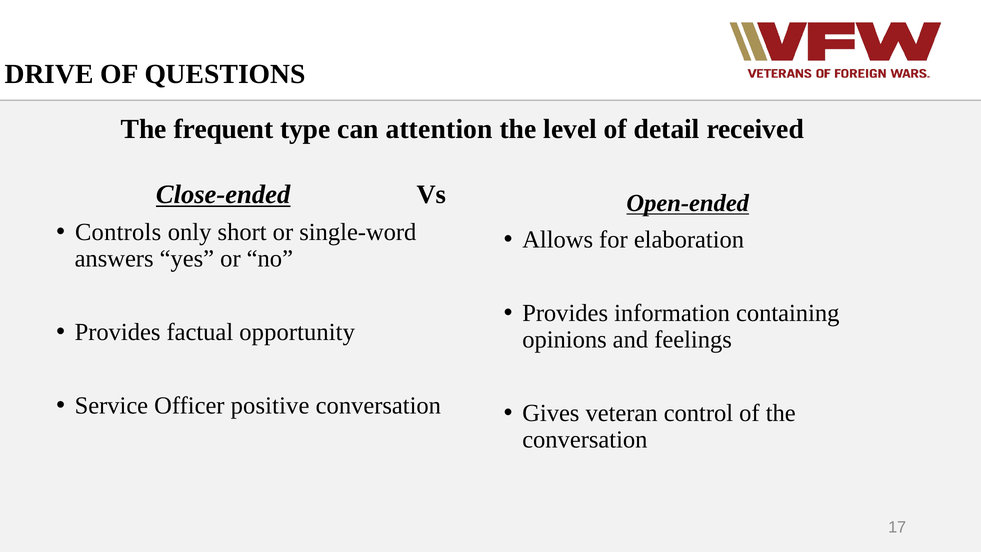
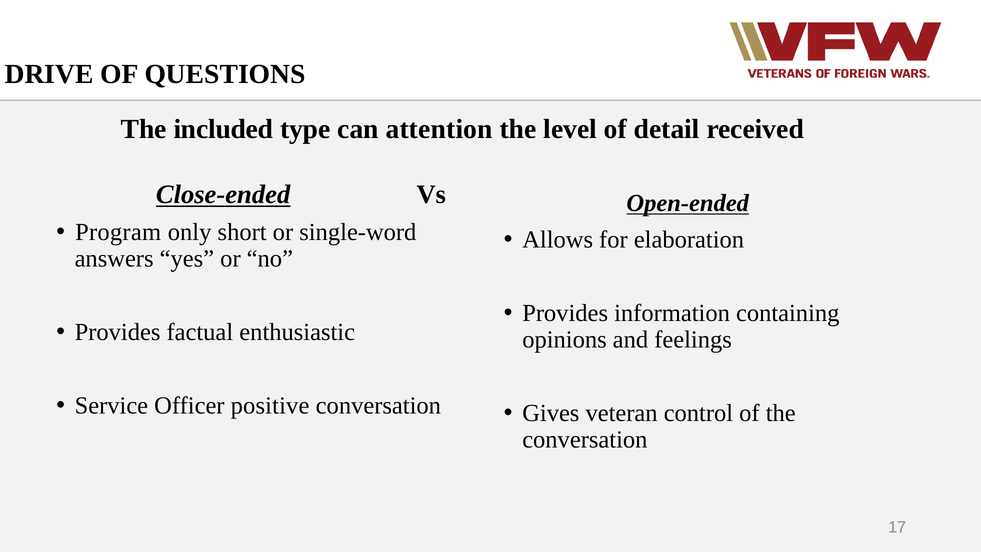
frequent: frequent -> included
Controls: Controls -> Program
opportunity: opportunity -> enthusiastic
